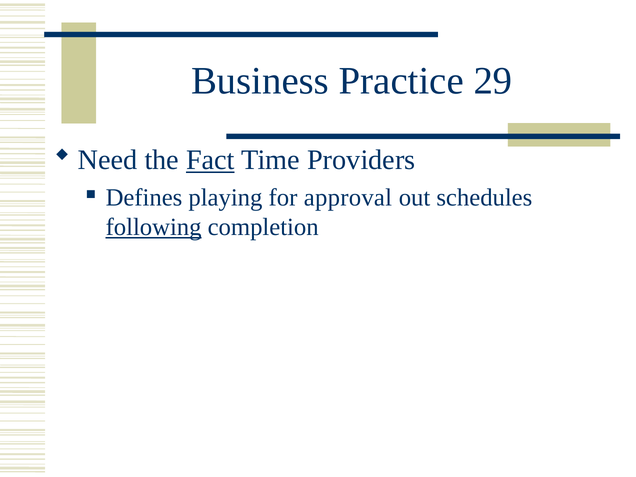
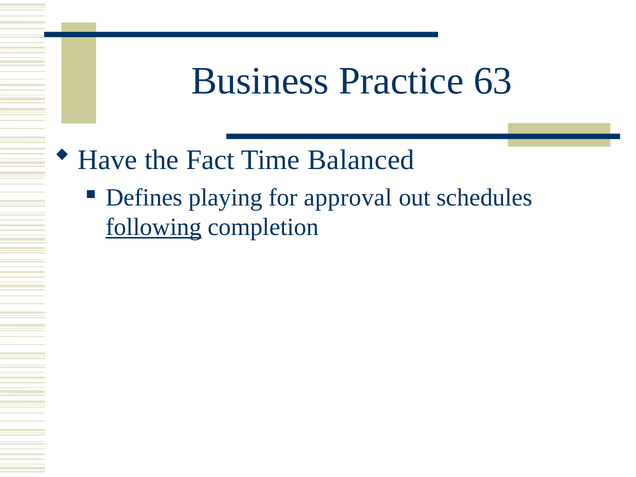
29: 29 -> 63
Need: Need -> Have
Fact underline: present -> none
Providers: Providers -> Balanced
